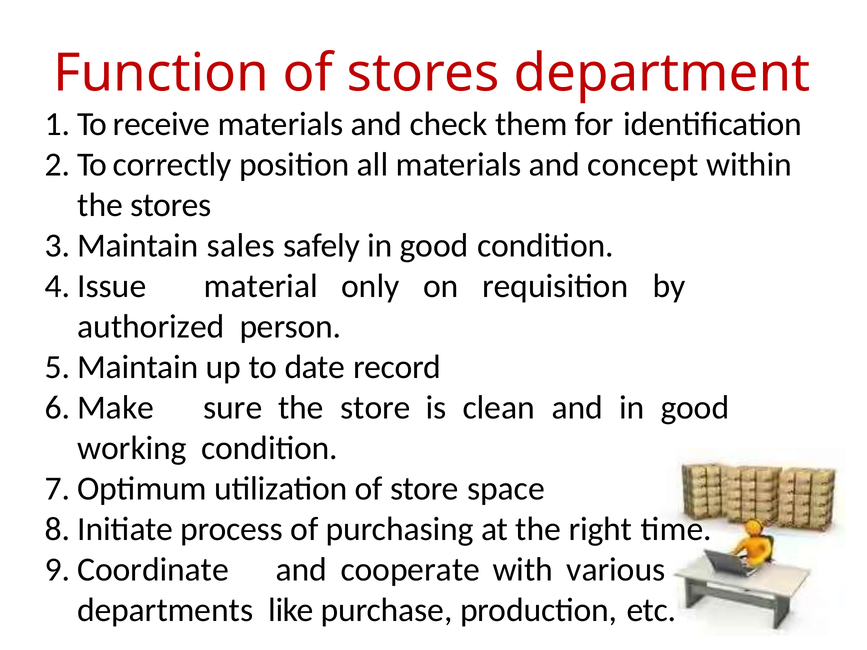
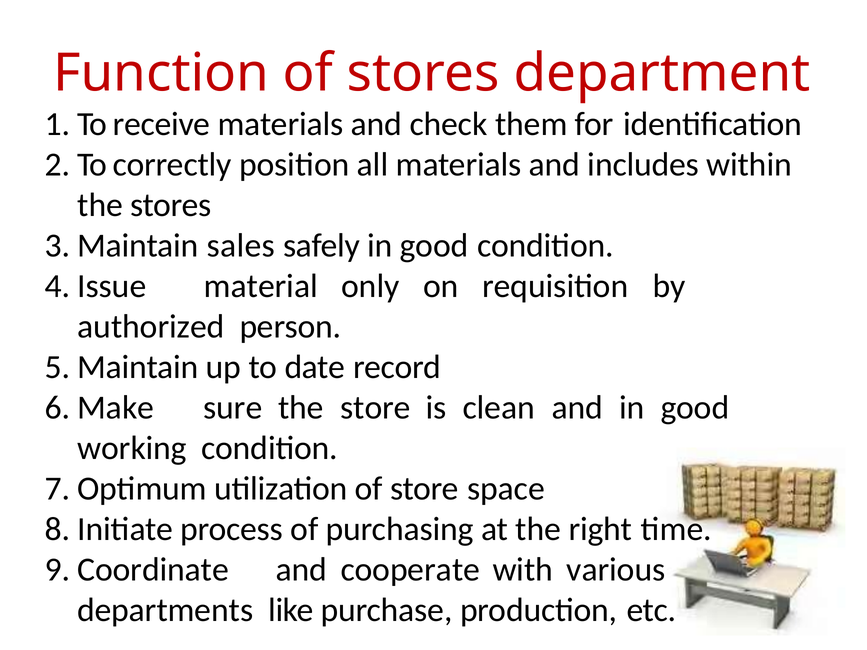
concept: concept -> includes
